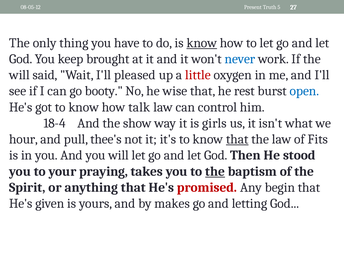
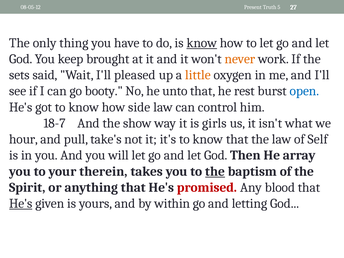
never colour: blue -> orange
will at (19, 75): will -> sets
little colour: red -> orange
wise: wise -> unto
talk: talk -> side
18-4: 18-4 -> 18-7
thee's: thee's -> take's
that at (237, 139) underline: present -> none
Fits: Fits -> Self
stood: stood -> array
praying: praying -> therein
begin: begin -> blood
He's at (21, 203) underline: none -> present
makes: makes -> within
